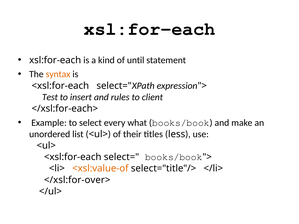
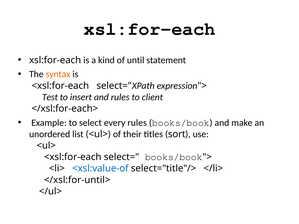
every what: what -> rules
less: less -> sort
<xsl:value-of colour: orange -> blue
</xsl:for-over>: </xsl:for-over> -> </xsl:for-until>
